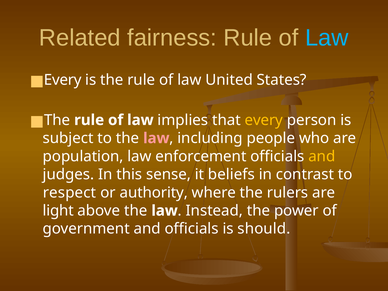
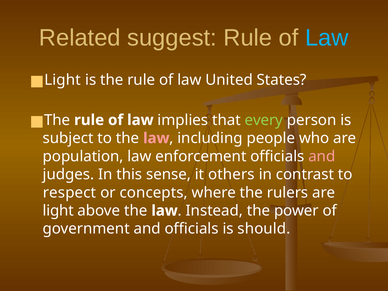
fairness: fairness -> suggest
Every at (63, 80): Every -> Light
every at (264, 120) colour: yellow -> light green
and at (322, 156) colour: yellow -> pink
beliefs: beliefs -> others
authority: authority -> concepts
